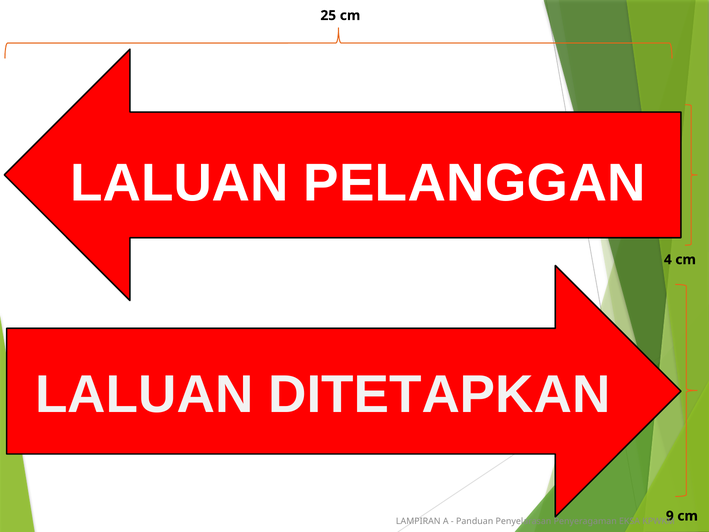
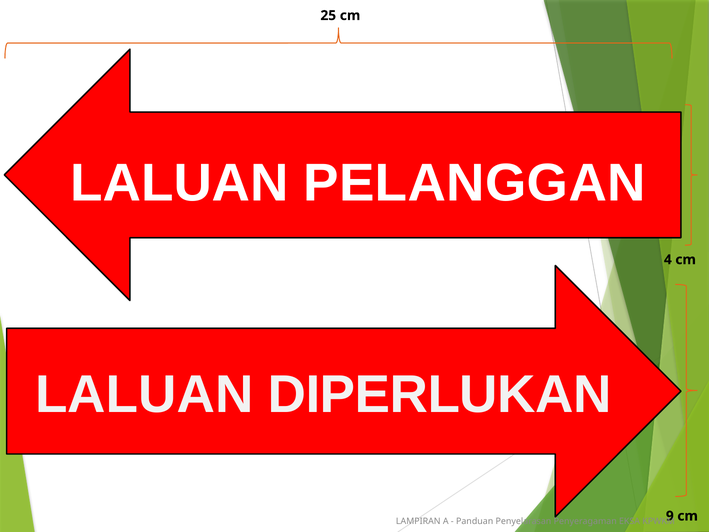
DITETAPKAN: DITETAPKAN -> DIPERLUKAN
